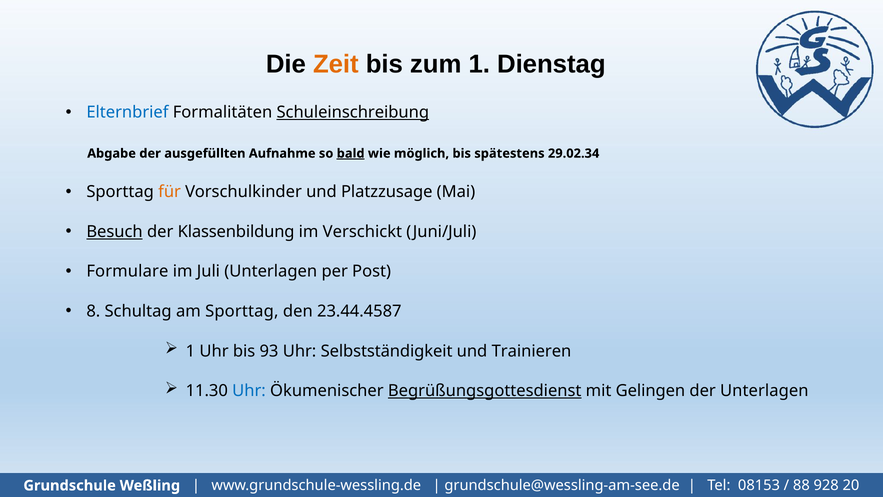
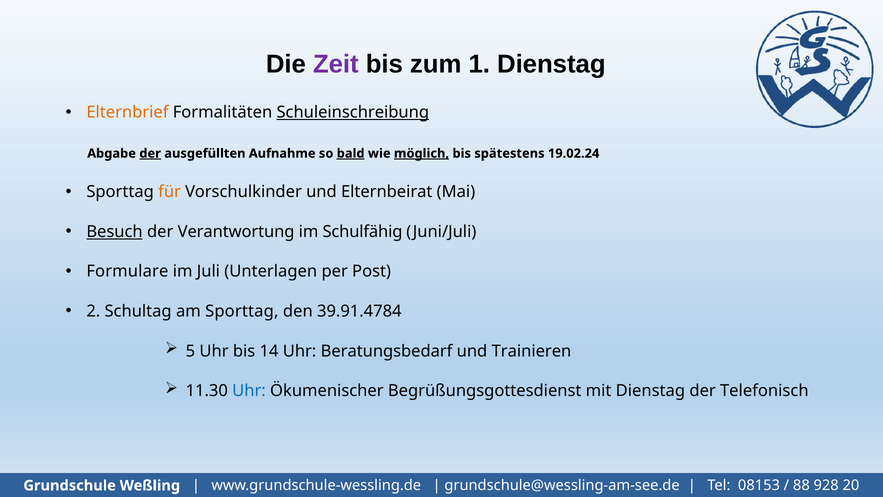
Zeit colour: orange -> purple
Elternbrief colour: blue -> orange
der at (150, 153) underline: none -> present
möglich underline: none -> present
29.02.34: 29.02.34 -> 19.02.24
Platzzusage: Platzzusage -> Elternbeirat
Klassenbildung: Klassenbildung -> Verantwortung
Verschickt: Verschickt -> Schulfähig
8: 8 -> 2
23.44.4587: 23.44.4587 -> 39.91.4784
1 at (190, 351): 1 -> 5
93: 93 -> 14
Selbstständigkeit: Selbstständigkeit -> Beratungsbedarf
Begrüßungsgottesdienst underline: present -> none
mit Gelingen: Gelingen -> Dienstag
der Unterlagen: Unterlagen -> Telefonisch
